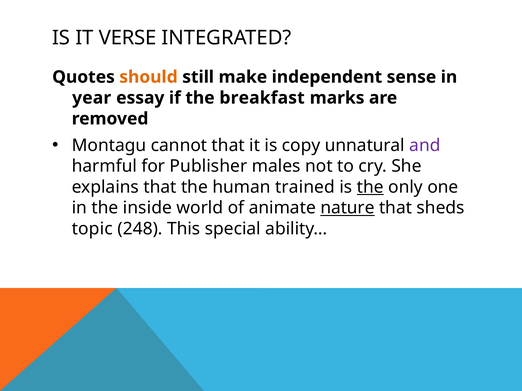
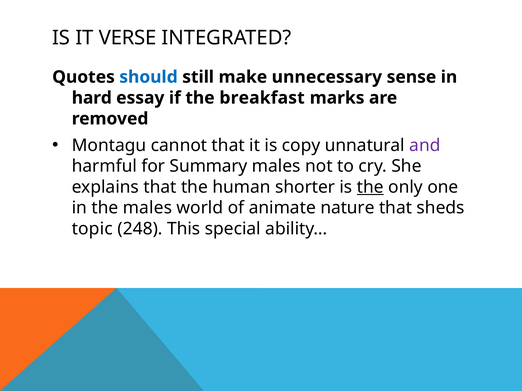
should colour: orange -> blue
independent: independent -> unnecessary
year: year -> hard
Publisher: Publisher -> Summary
trained: trained -> shorter
the inside: inside -> males
nature underline: present -> none
